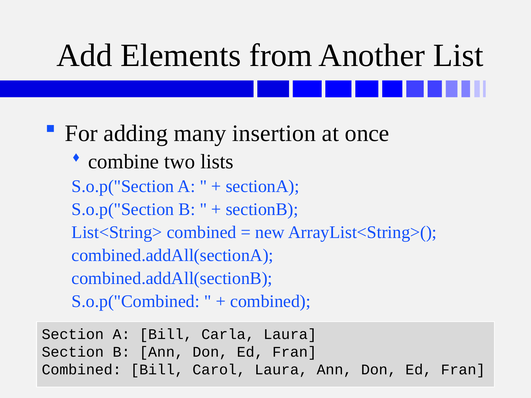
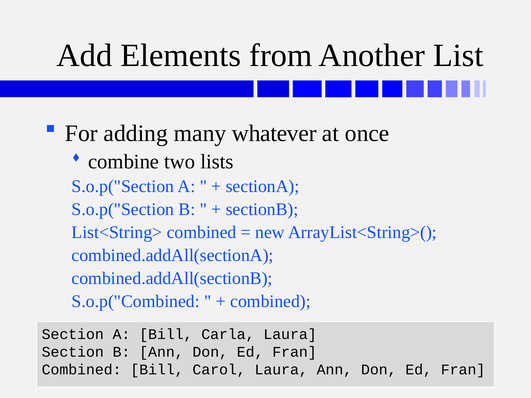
insertion: insertion -> whatever
